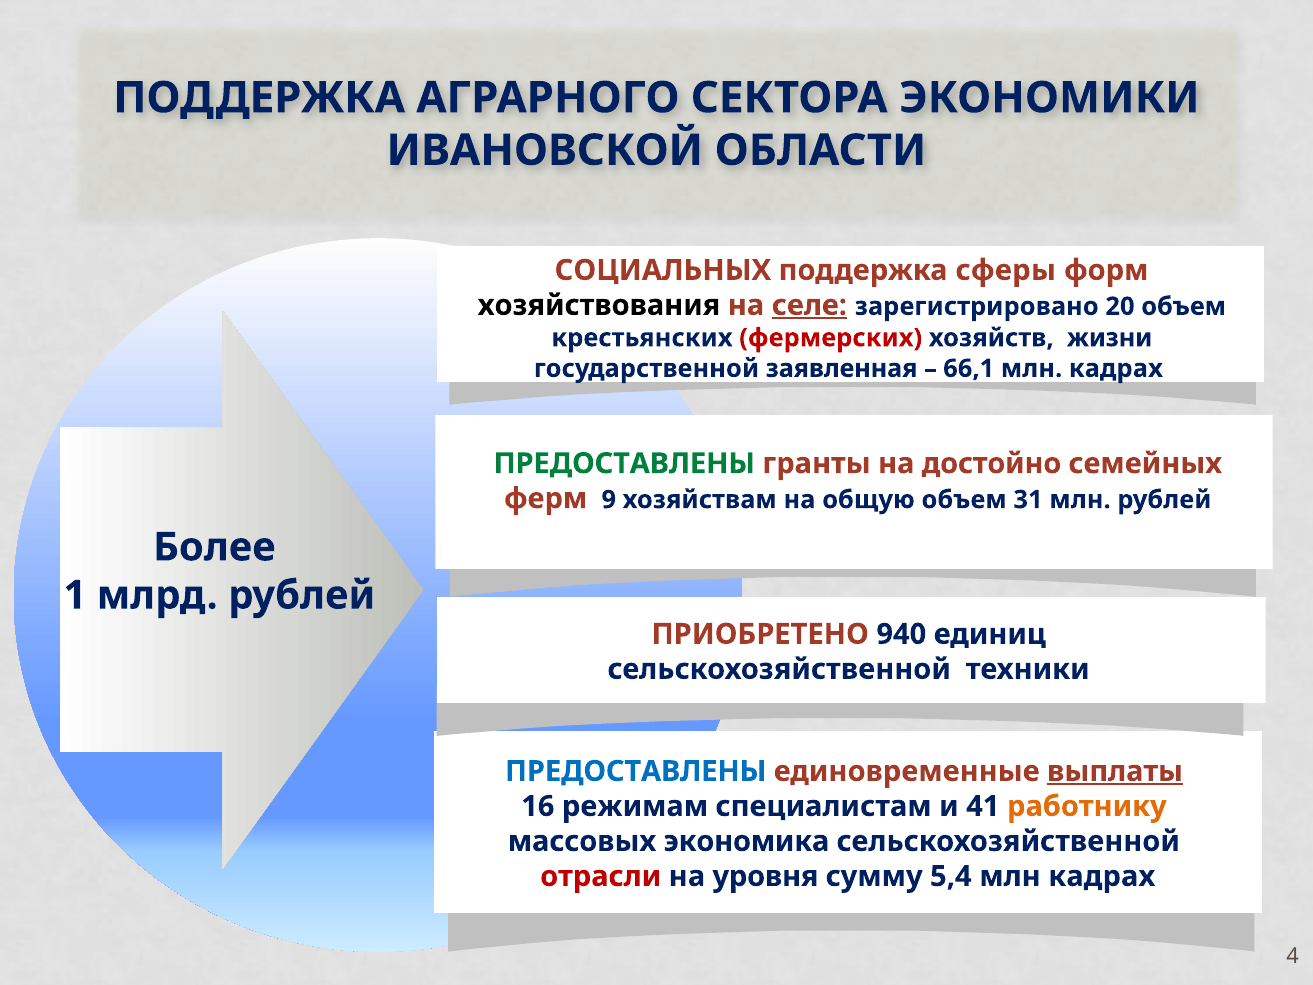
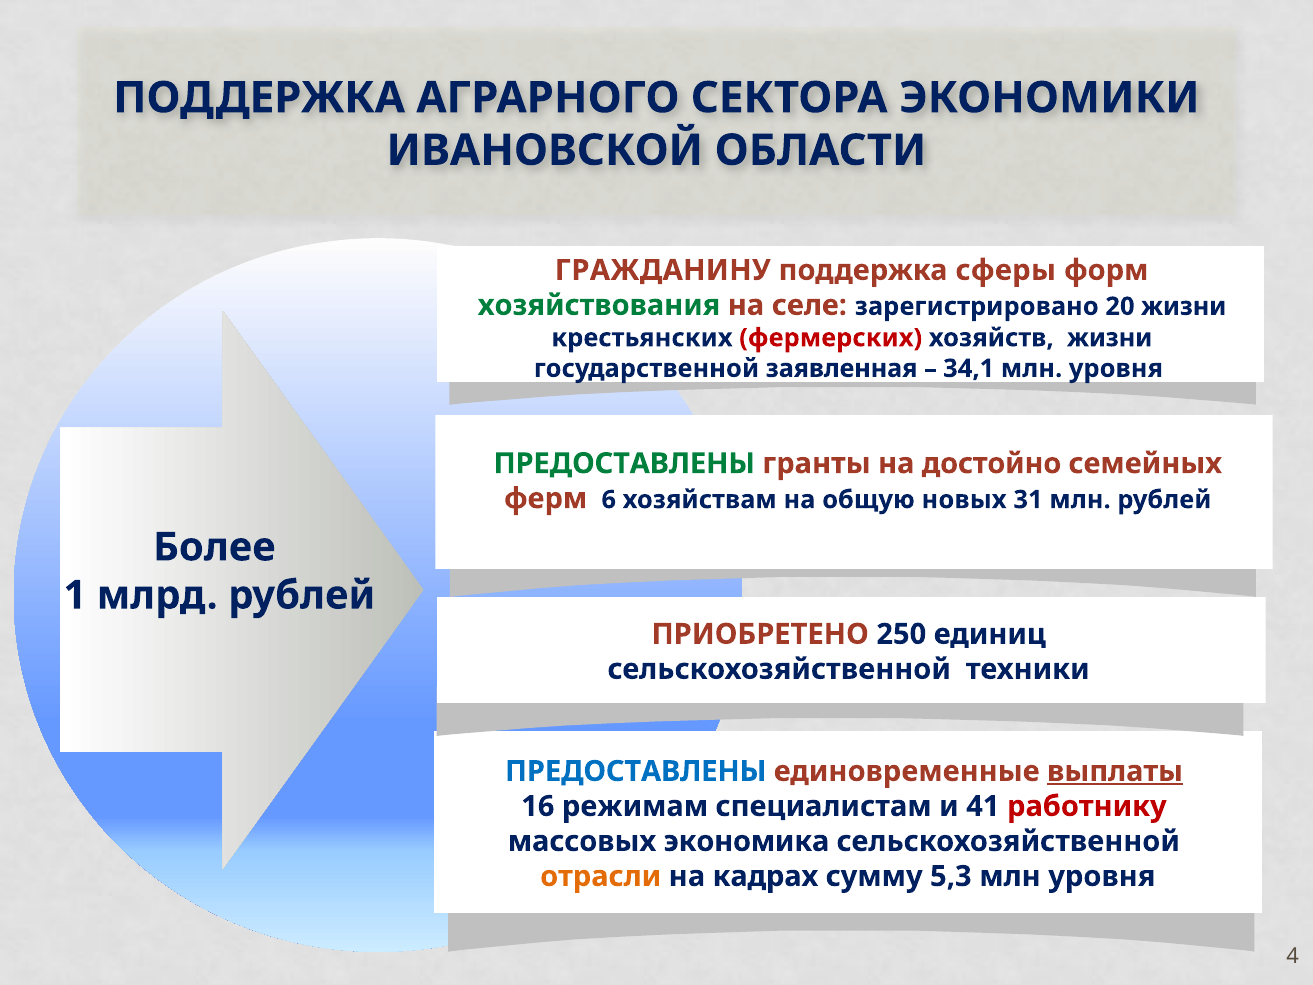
СОЦИАЛЬНЫХ: СОЦИАЛЬНЫХ -> ГРАЖДАНИНУ
хозяйствования colour: black -> green
селе underline: present -> none
20 объем: объем -> жизни
66,1: 66,1 -> 34,1
кадрах at (1116, 368): кадрах -> уровня
9: 9 -> 6
общую объем: объем -> новых
940: 940 -> 250
работнику colour: orange -> red
отрасли colour: red -> orange
уровня: уровня -> кадрах
5,4: 5,4 -> 5,3
кадрах at (1102, 876): кадрах -> уровня
